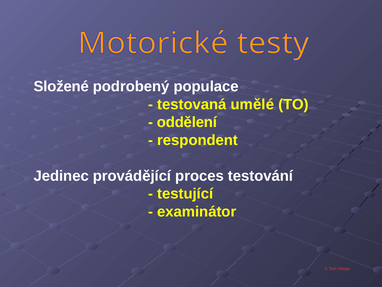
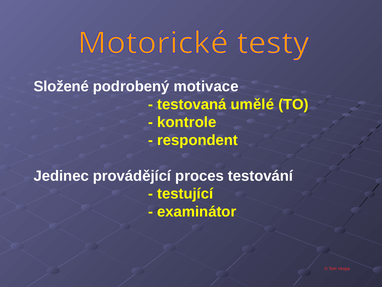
populace: populace -> motivace
oddělení: oddělení -> kontrole
